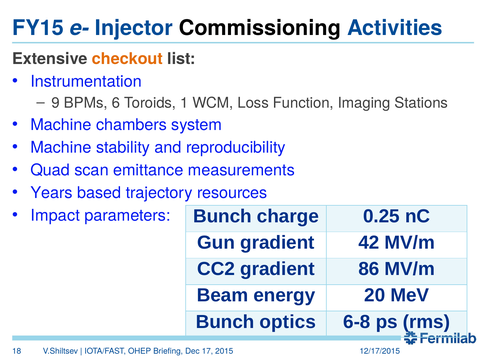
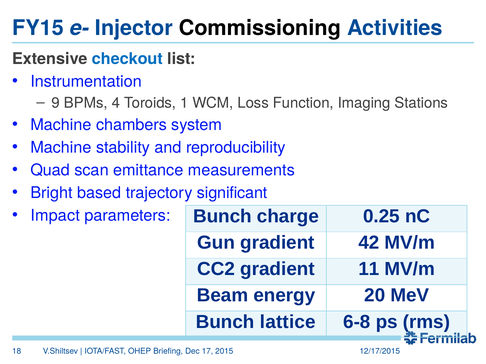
checkout colour: orange -> blue
6: 6 -> 4
Years: Years -> Bright
resources: resources -> significant
86: 86 -> 11
optics: optics -> lattice
